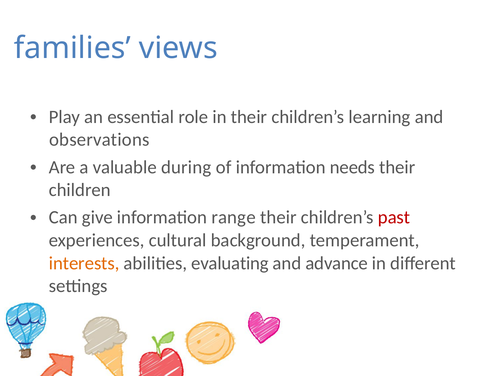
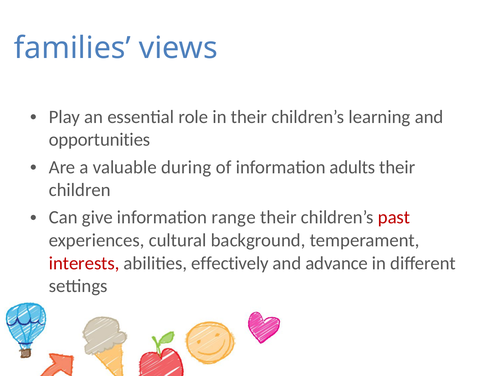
observations: observations -> opportunities
needs: needs -> adults
interests colour: orange -> red
evaluating: evaluating -> effectively
